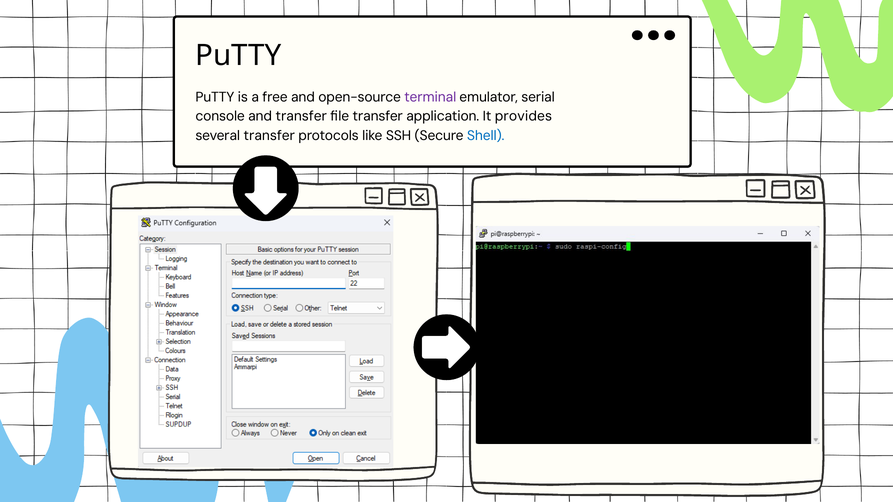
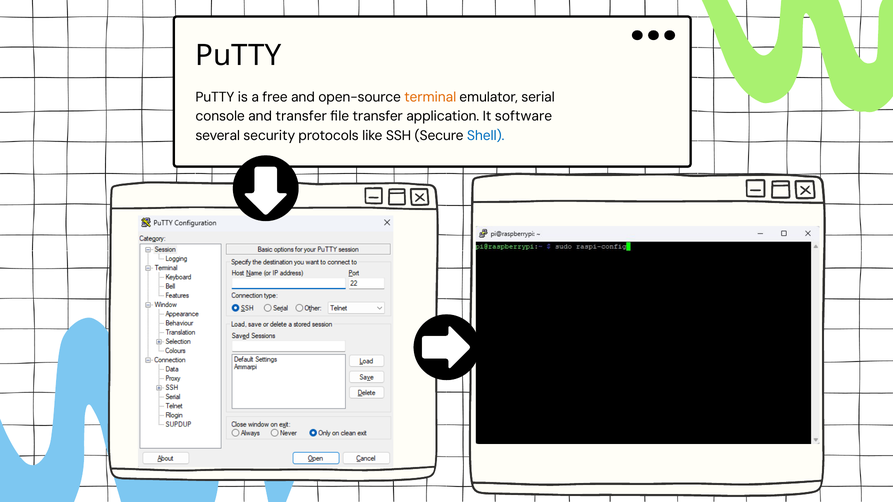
terminal colour: purple -> orange
provides: provides -> software
several transfer: transfer -> security
